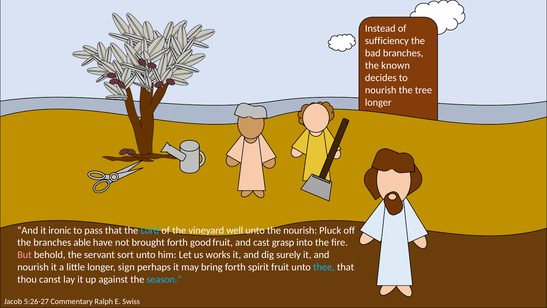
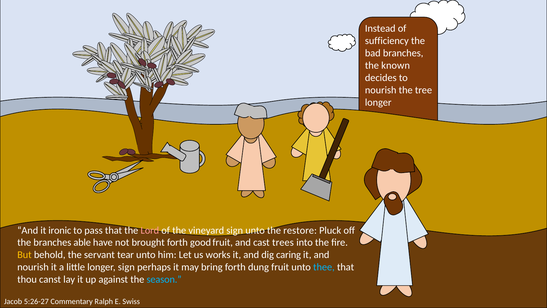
Lord colour: light blue -> pink
vineyard well: well -> sign
the nourish: nourish -> restore
grasp: grasp -> trees
But colour: pink -> yellow
sort: sort -> tear
surely: surely -> caring
spirit: spirit -> dung
